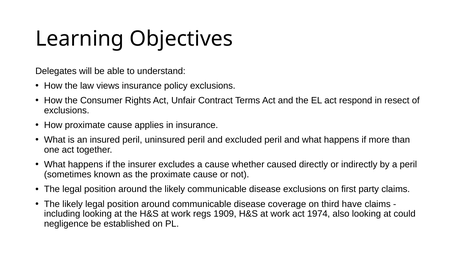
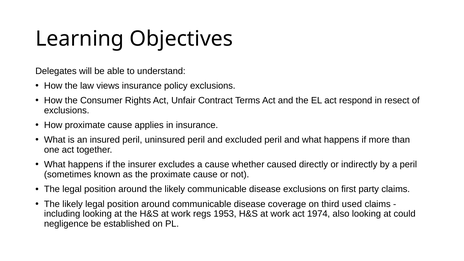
have: have -> used
1909: 1909 -> 1953
